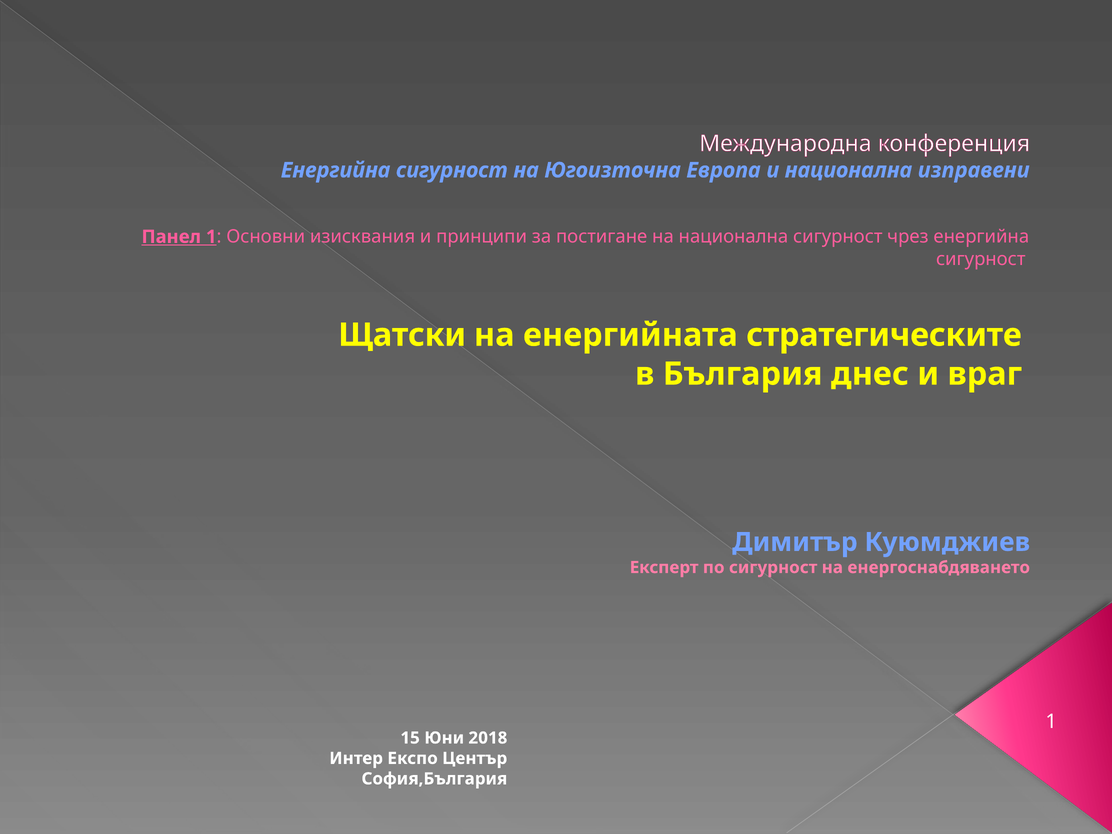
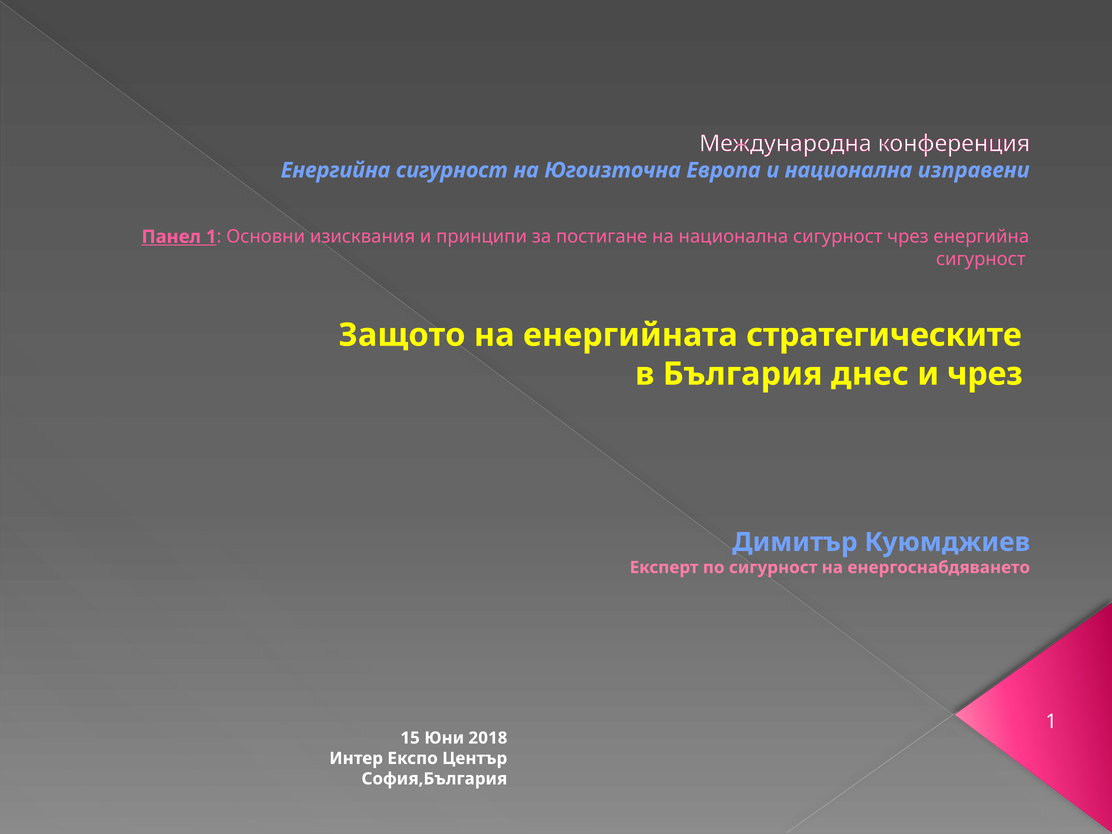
Щатски: Щатски -> Защото
и враг: враг -> чрез
